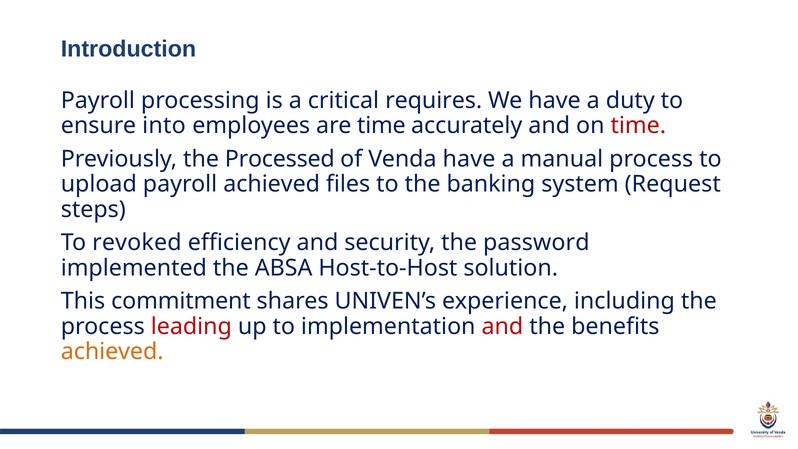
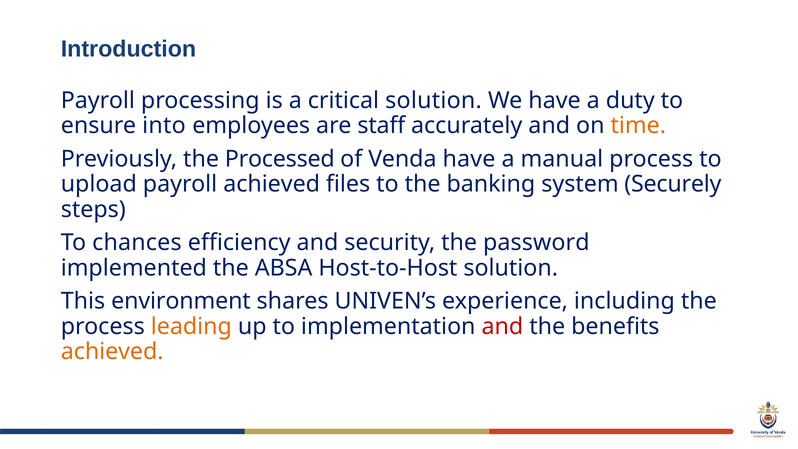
critical requires: requires -> solution
are time: time -> staff
time at (638, 126) colour: red -> orange
Request: Request -> Securely
revoked: revoked -> chances
commitment: commitment -> environment
leading colour: red -> orange
